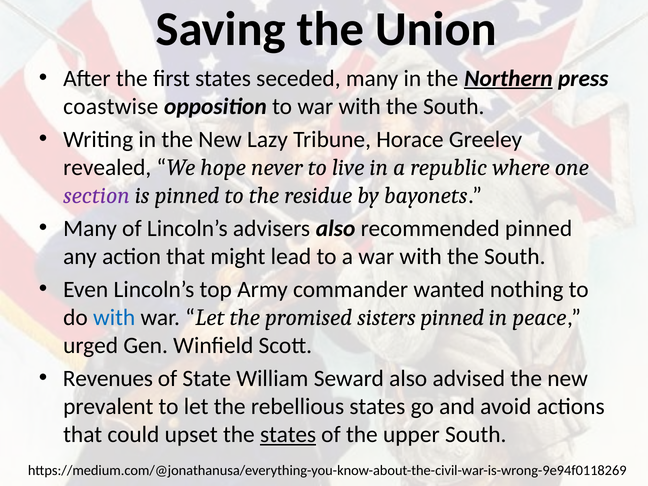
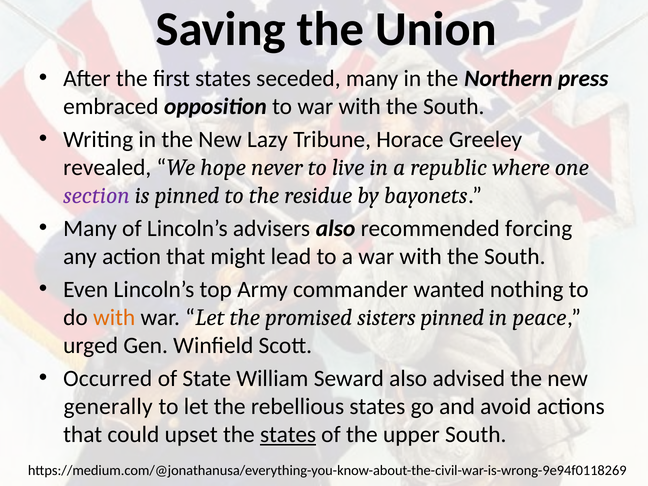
Northern underline: present -> none
coastwise: coastwise -> embraced
recommended pinned: pinned -> forcing
with at (114, 317) colour: blue -> orange
Revenues: Revenues -> Occurred
prevalent: prevalent -> generally
